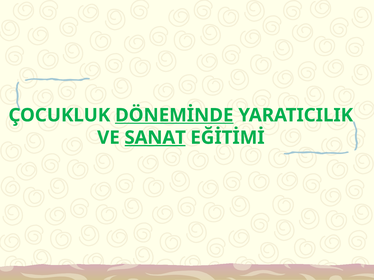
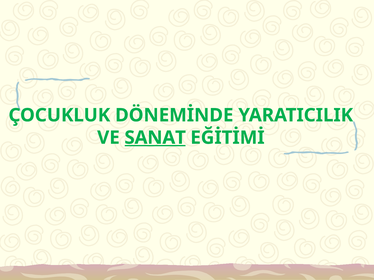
DÖNEMİNDE underline: present -> none
